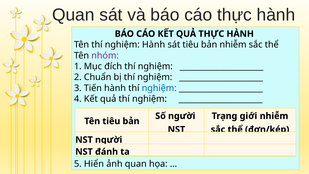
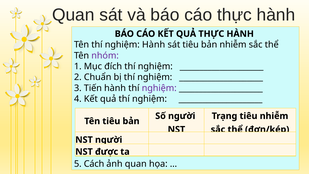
nghiệm at (159, 88) colour: blue -> purple
Trạng giới: giới -> tiêu
đánh: đánh -> được
Hiển: Hiển -> Cách
